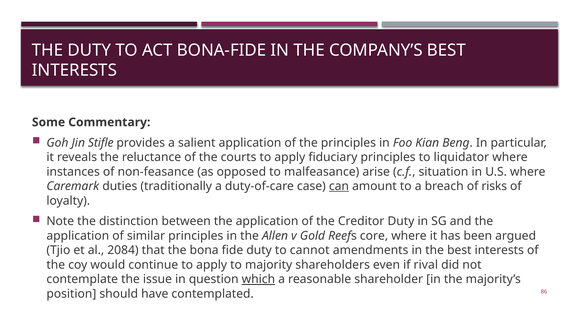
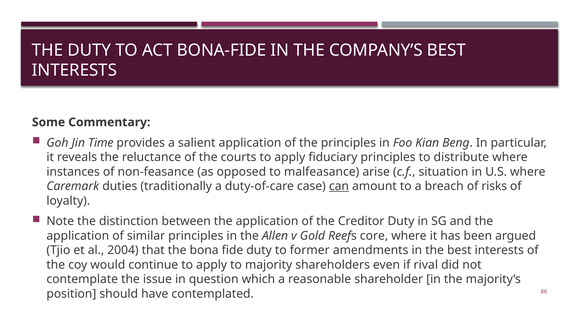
Stifle: Stifle -> Time
liquidator: liquidator -> distribute
2084: 2084 -> 2004
cannot: cannot -> former
which underline: present -> none
